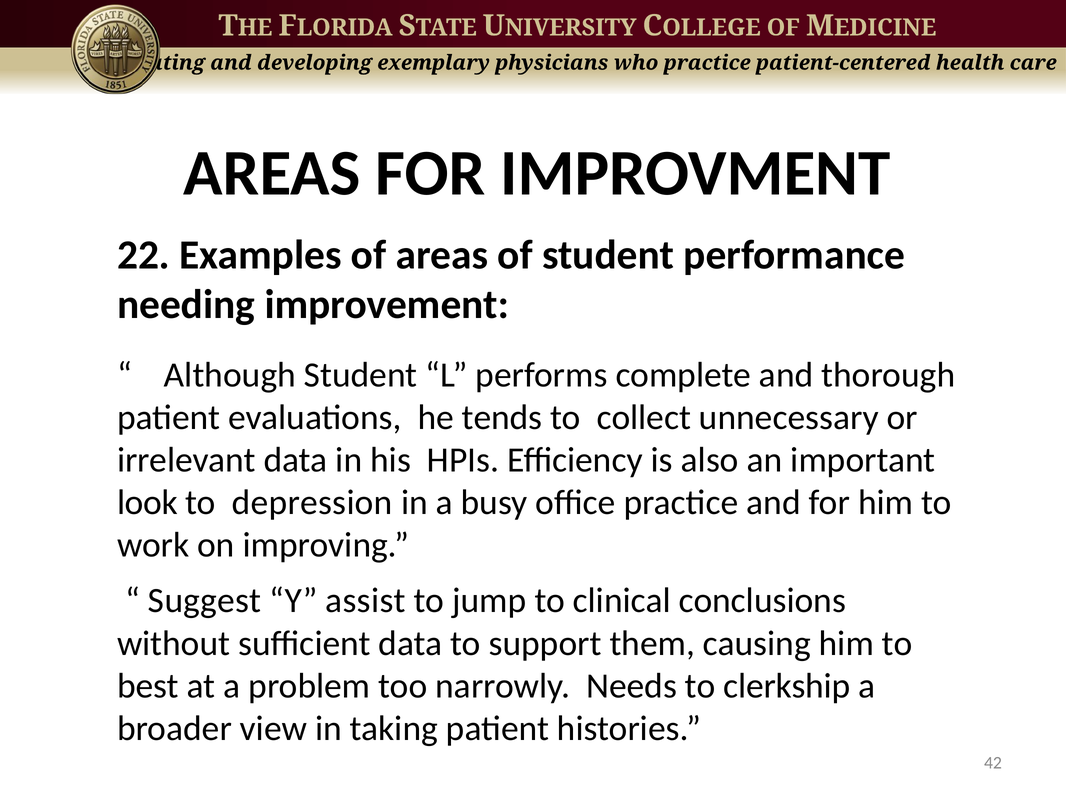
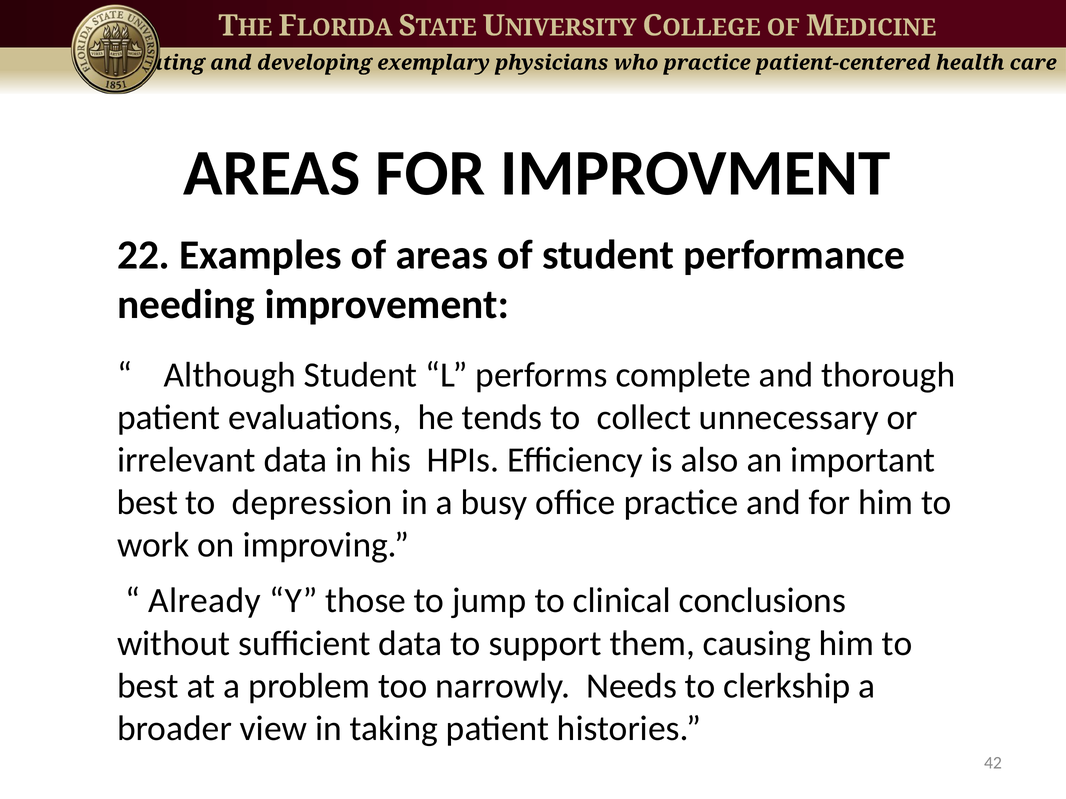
look at (147, 503): look -> best
Suggest: Suggest -> Already
assist: assist -> those
